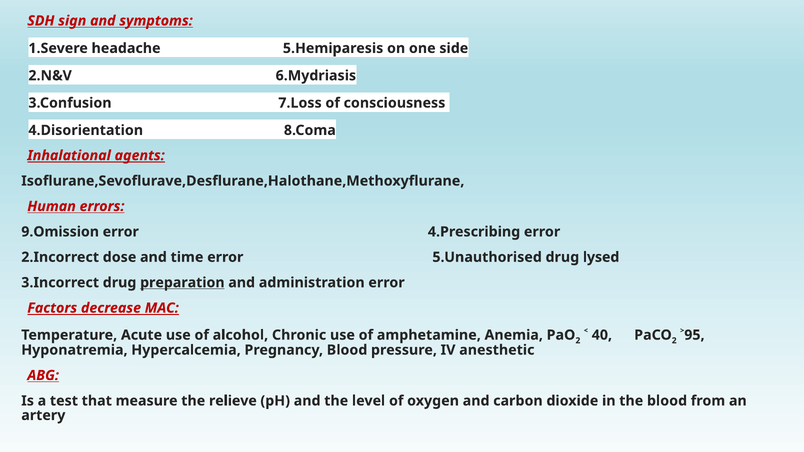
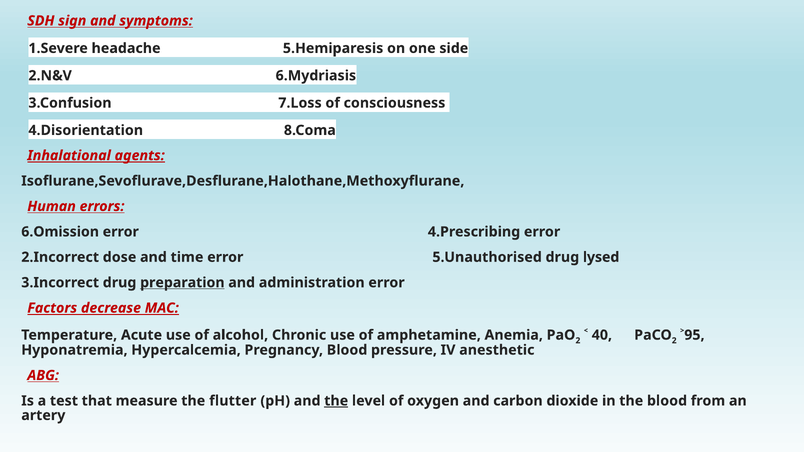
9.Omission: 9.Omission -> 6.Omission
relieve: relieve -> flutter
the at (336, 401) underline: none -> present
